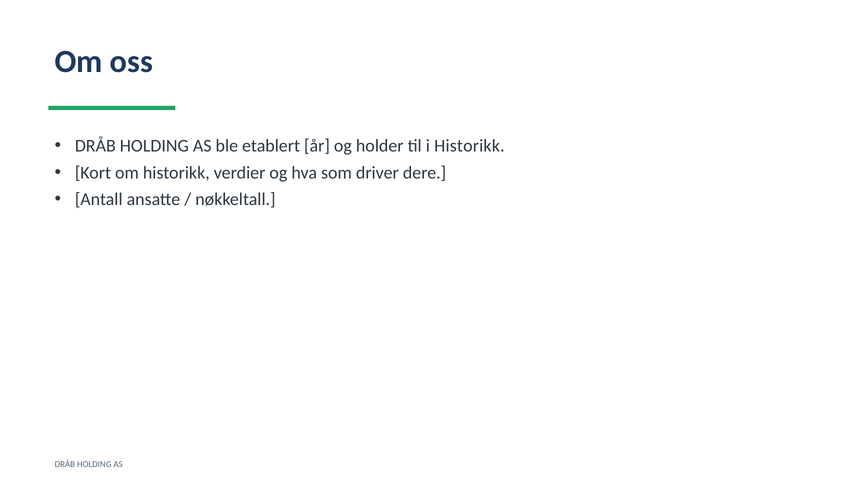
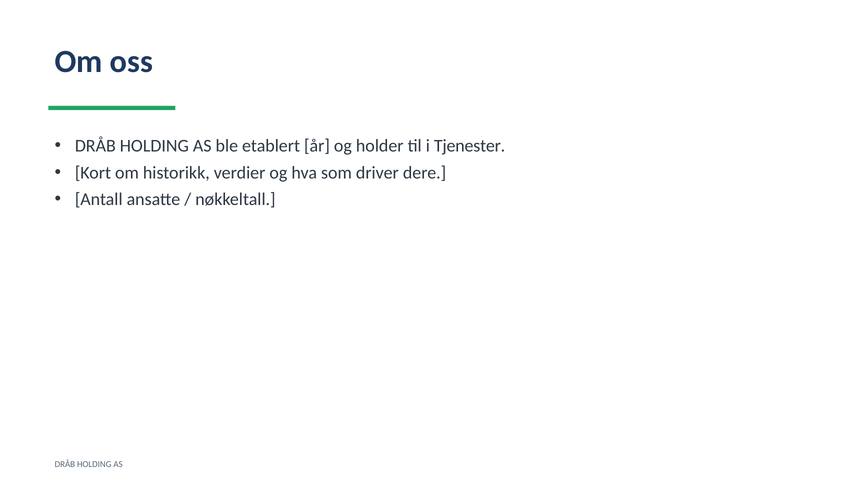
i Historikk: Historikk -> Tjenester
